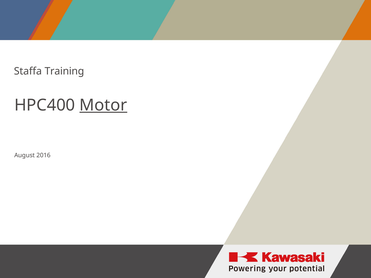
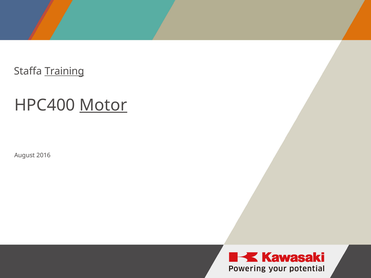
Training underline: none -> present
